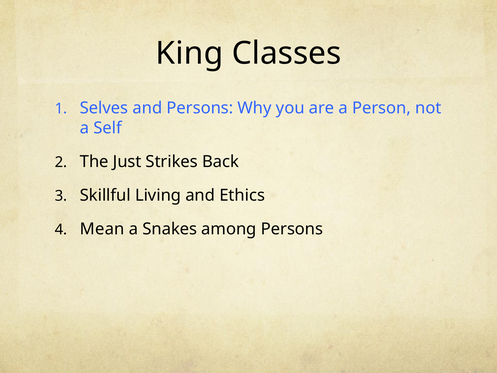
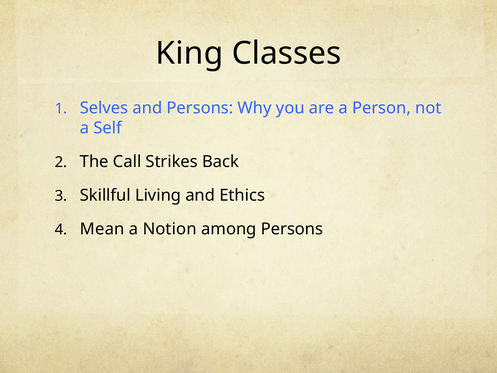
Just: Just -> Call
Snakes: Snakes -> Notion
